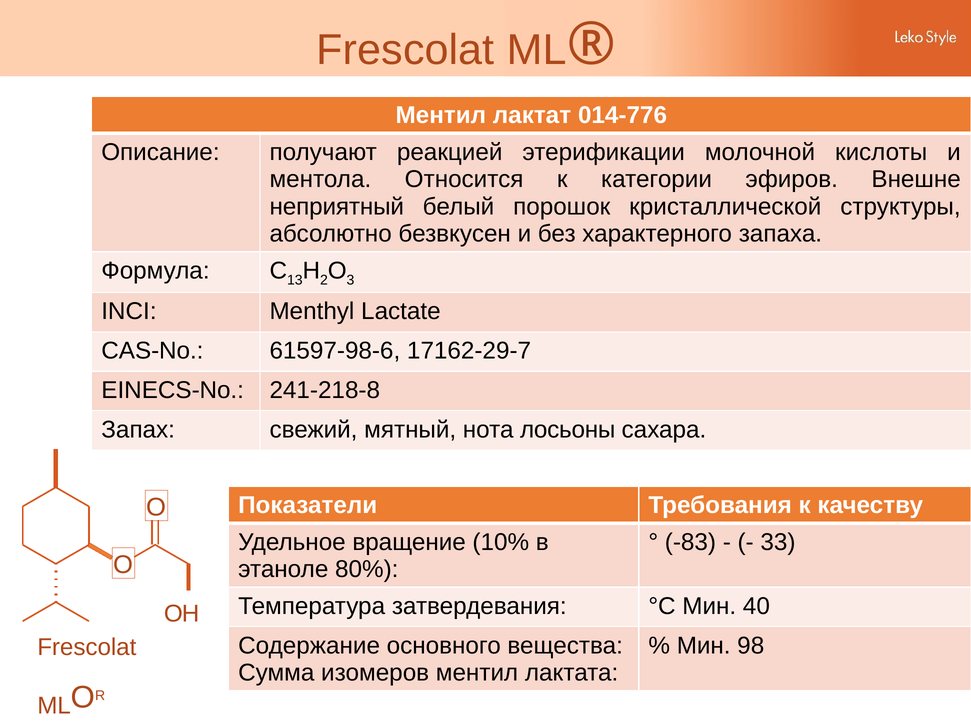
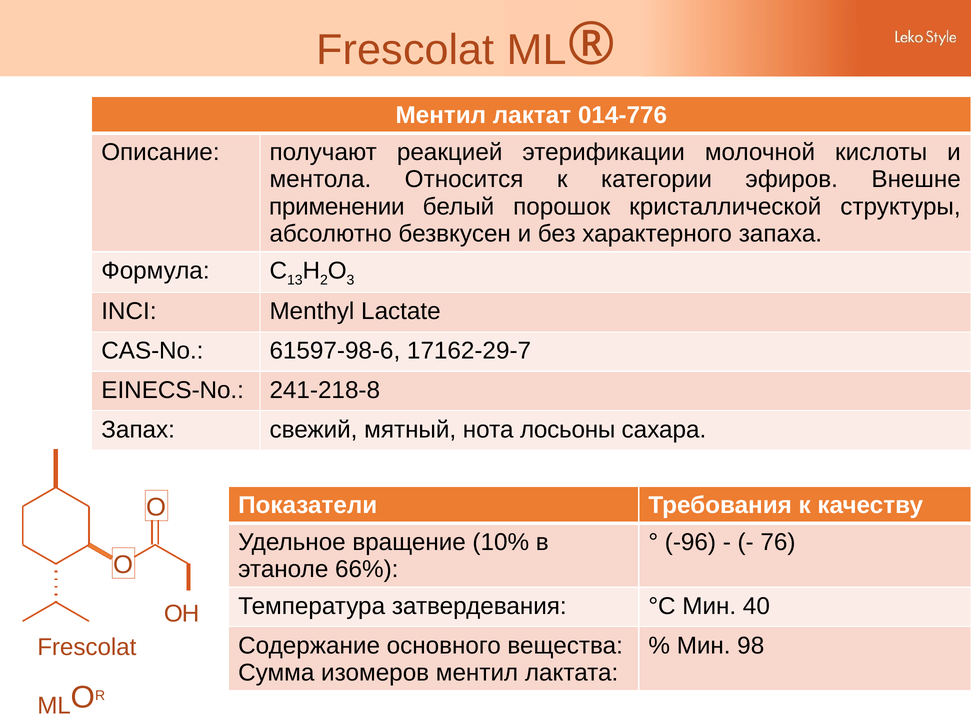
неприятный: неприятный -> применении
-83: -83 -> -96
33: 33 -> 76
80%: 80% -> 66%
